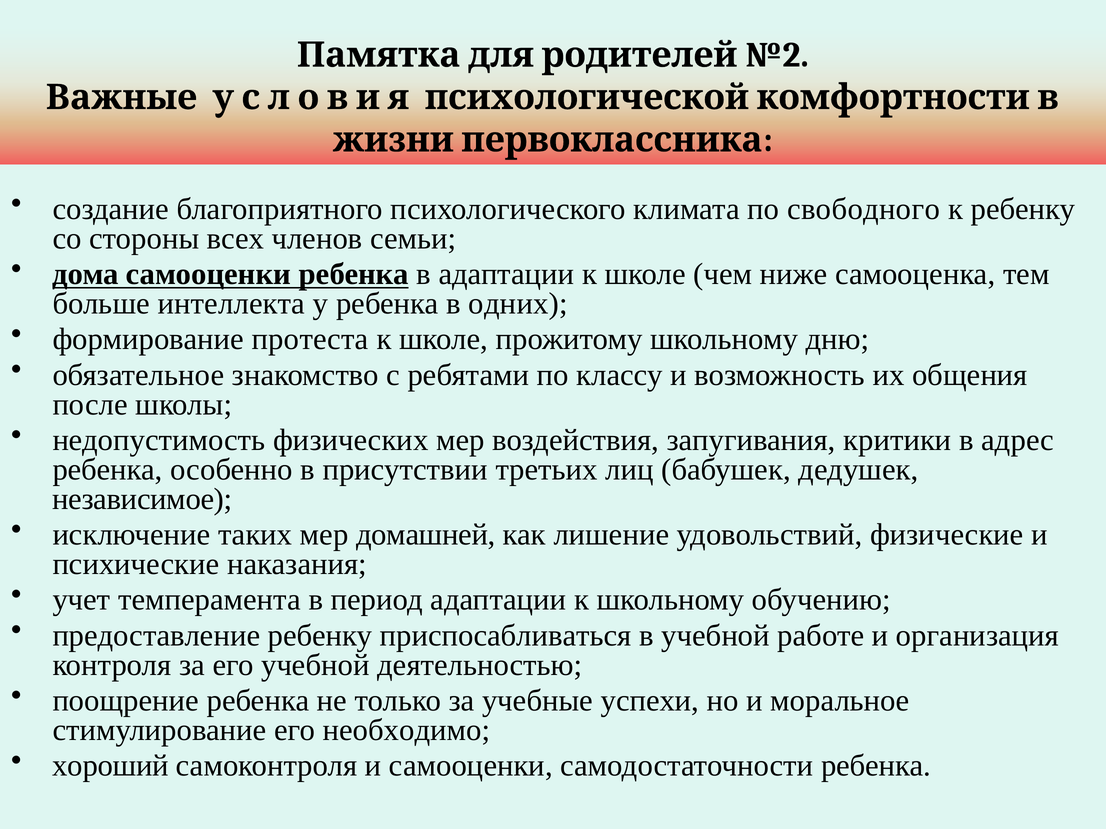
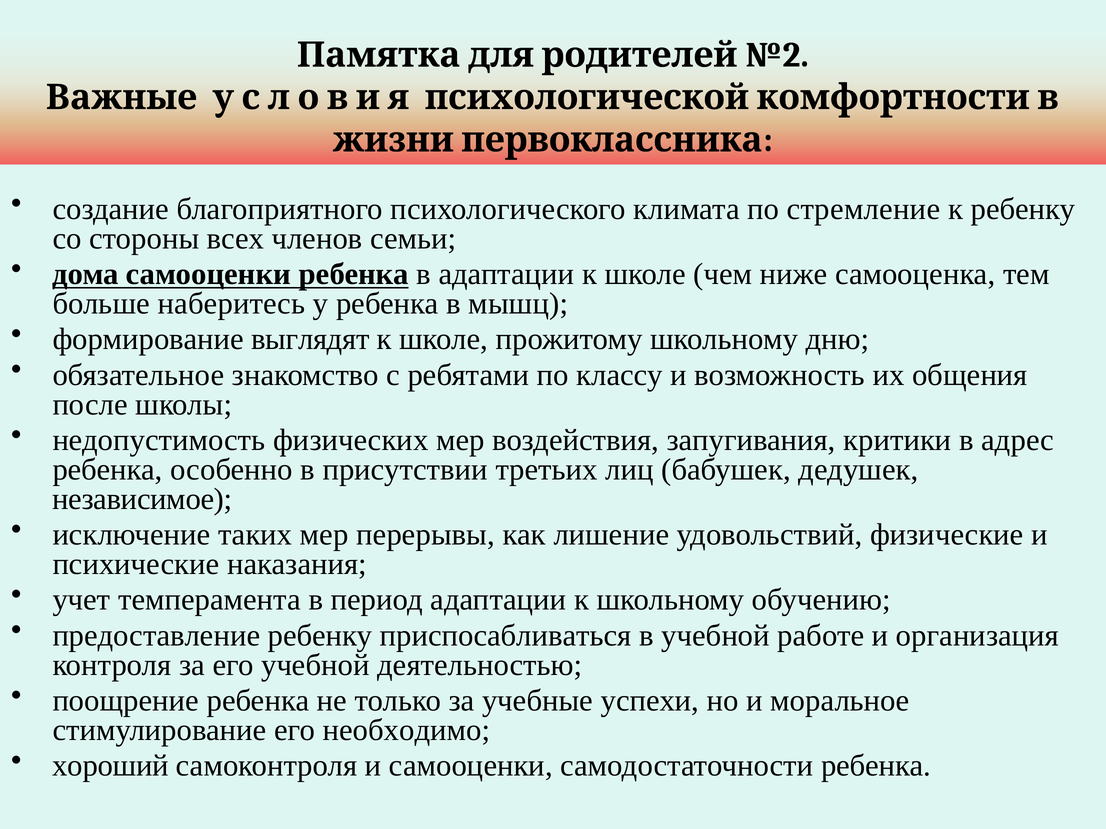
свободного: свободного -> стремление
интеллекта: интеллекта -> наберитесь
одних: одних -> мышц
протеста: протеста -> выглядят
домашней: домашней -> перерывы
